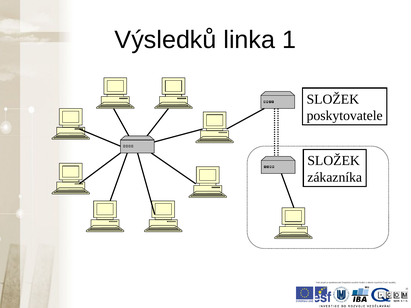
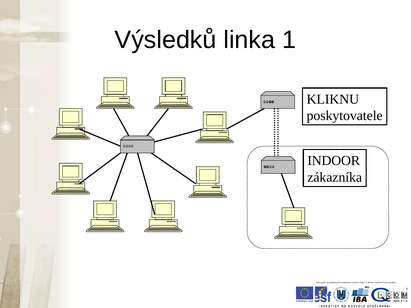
SLOŽEK at (333, 99): SLOŽEK -> KLIKNU
SLOŽEK at (334, 161): SLOŽEK -> INDOOR
